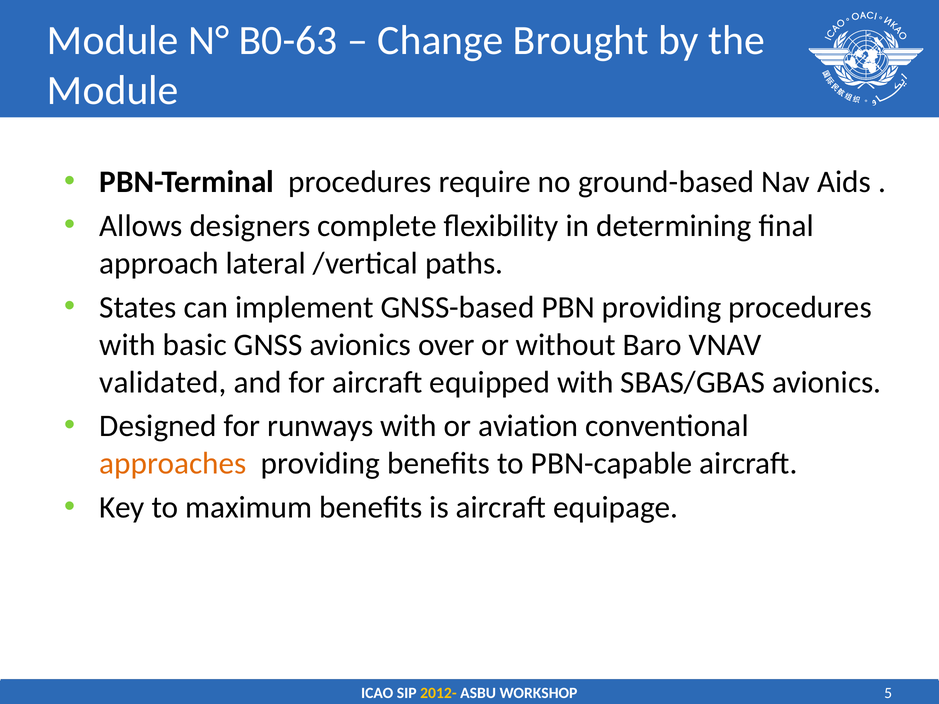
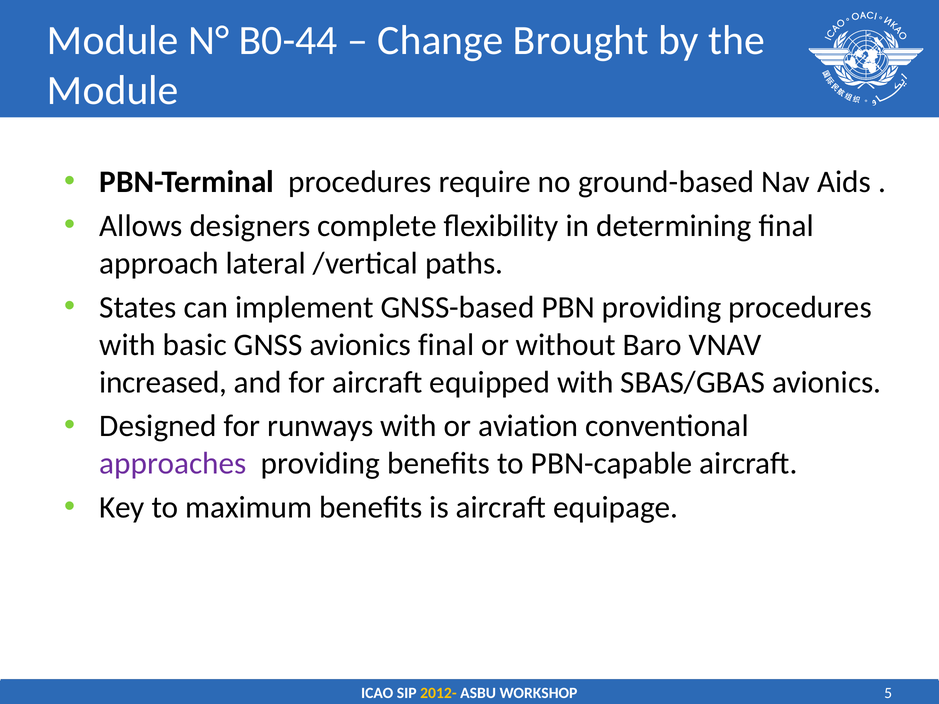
B0-63: B0-63 -> B0-44
avionics over: over -> final
validated: validated -> increased
approaches colour: orange -> purple
